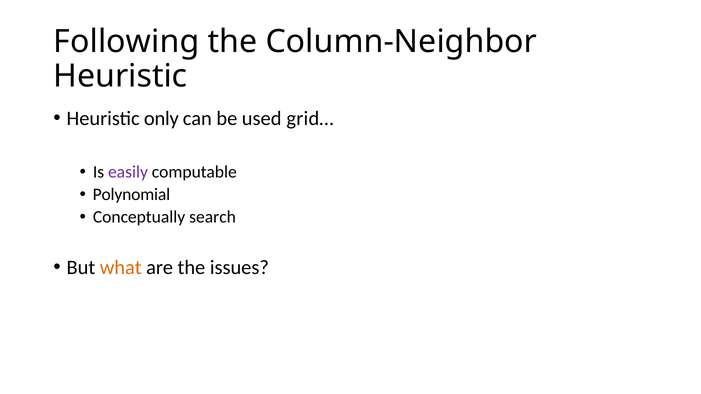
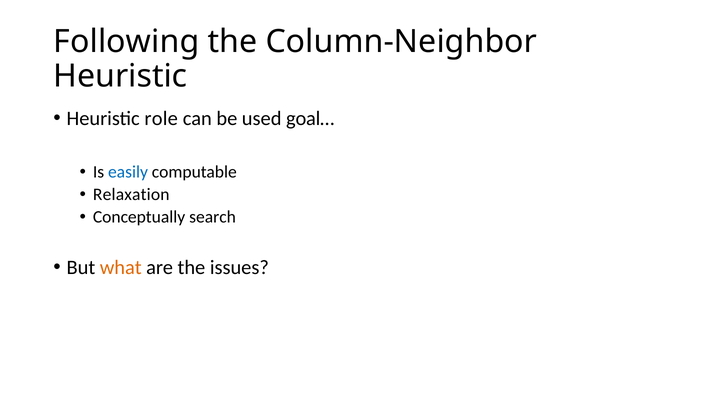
only: only -> role
grid…: grid… -> goal…
easily colour: purple -> blue
Polynomial: Polynomial -> Relaxation
